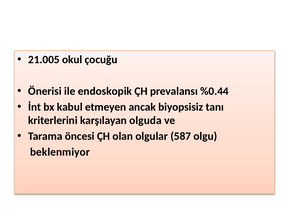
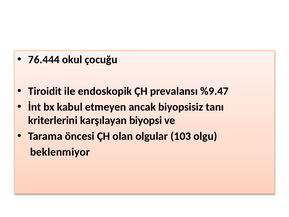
21.005: 21.005 -> 76.444
Önerisi: Önerisi -> Tiroidit
%0.44: %0.44 -> %9.47
olguda: olguda -> biyopsi
587: 587 -> 103
